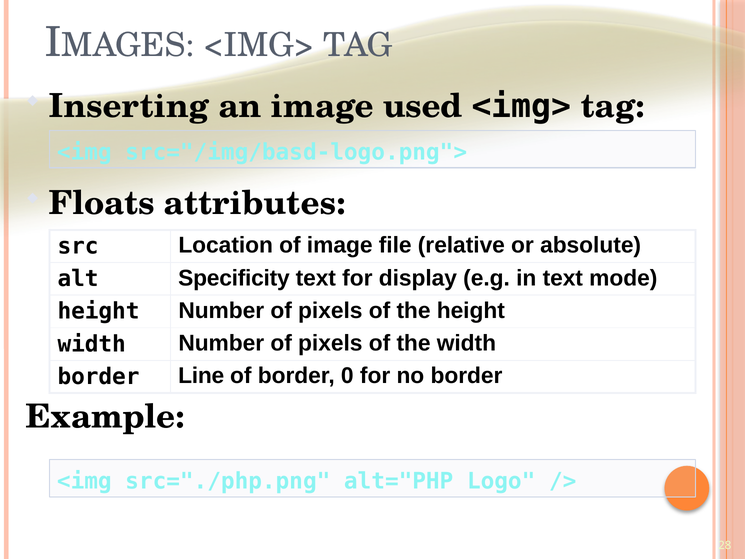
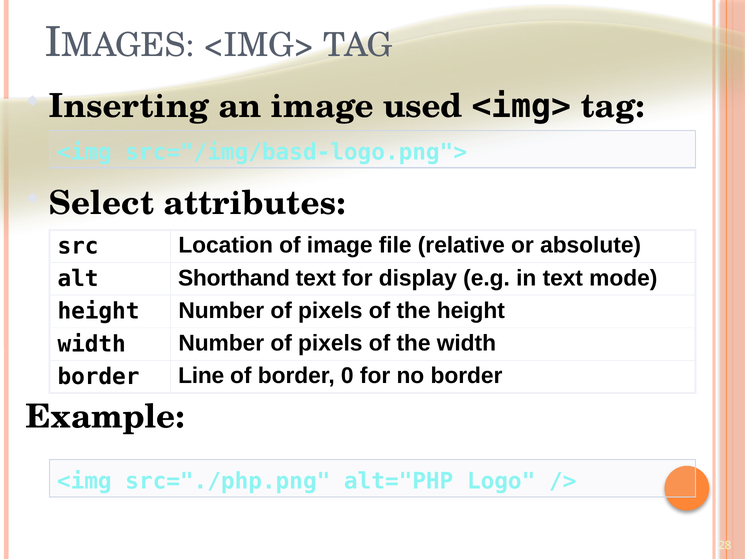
Floats: Floats -> Select
Specificity: Specificity -> Shorthand
